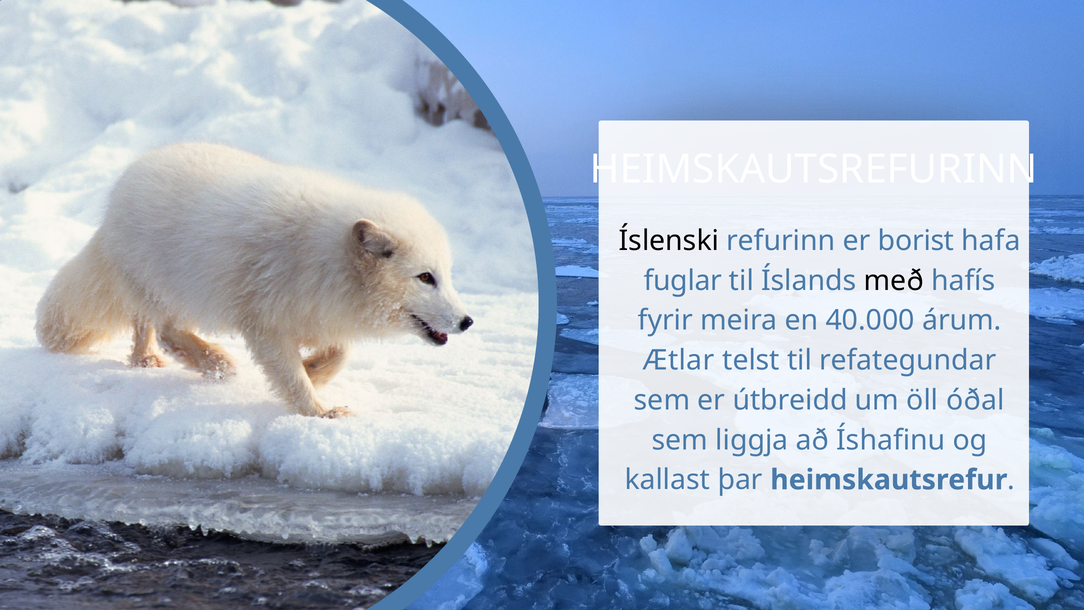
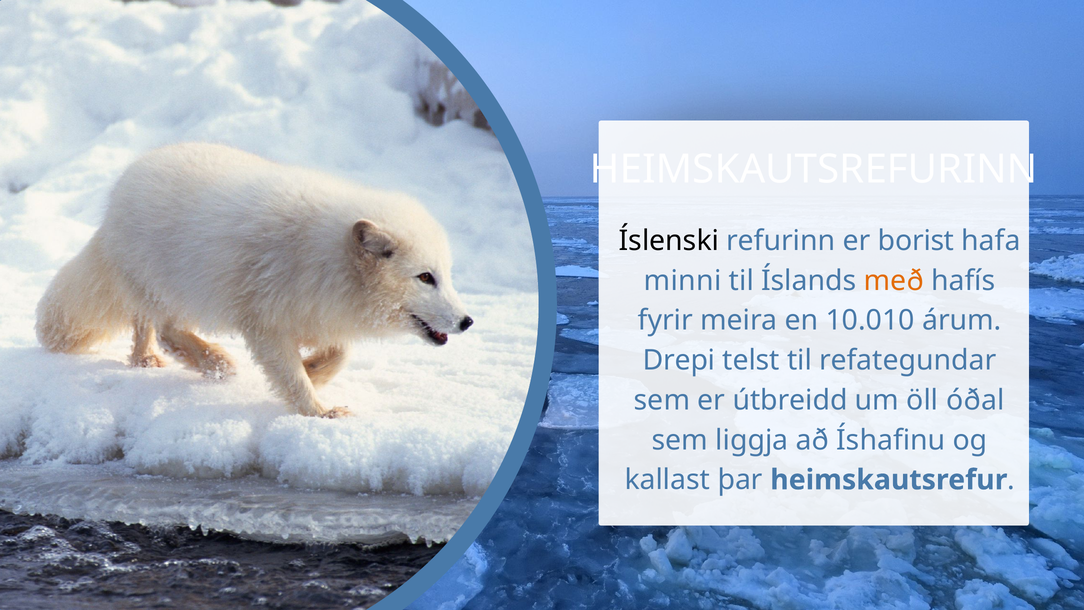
fuglar: fuglar -> minni
með colour: black -> orange
40.000: 40.000 -> 10.010
Ætlar: Ætlar -> Drepi
